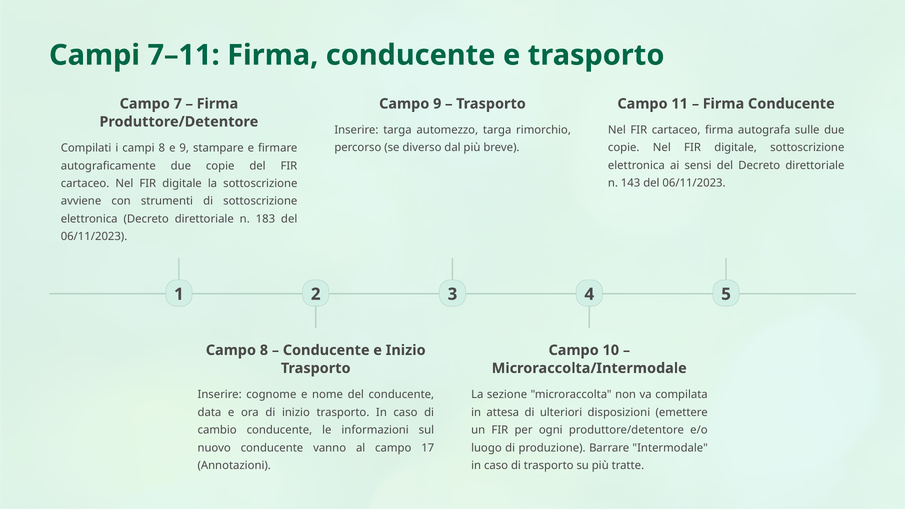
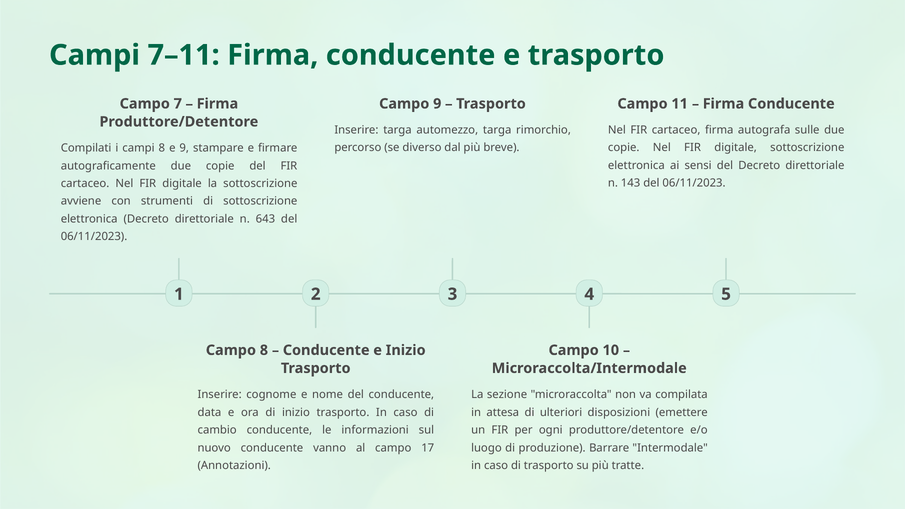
183: 183 -> 643
